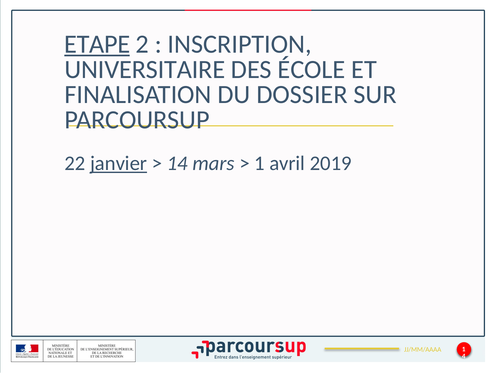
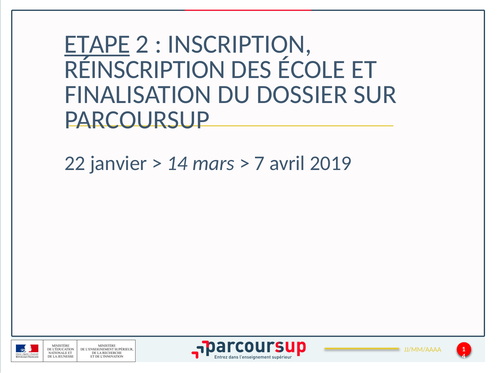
UNIVERSITAIRE: UNIVERSITAIRE -> RÉINSCRIPTION
janvier underline: present -> none
1 at (260, 163): 1 -> 7
